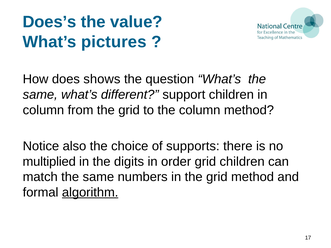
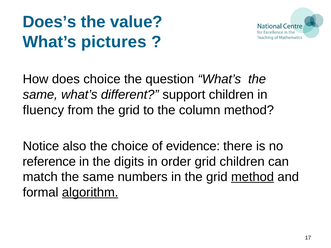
does shows: shows -> choice
column at (43, 110): column -> fluency
supports: supports -> evidence
multiplied: multiplied -> reference
method at (253, 177) underline: none -> present
